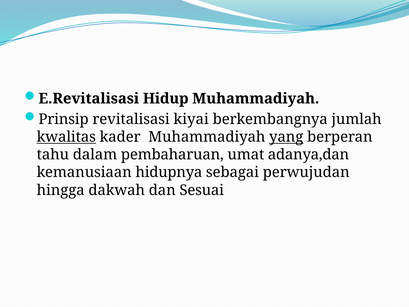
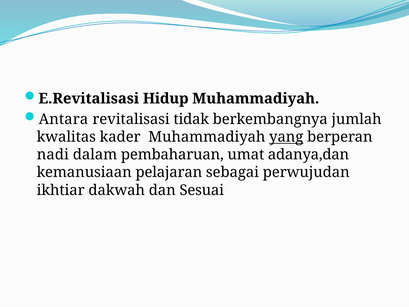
Prinsip: Prinsip -> Antara
kiyai: kiyai -> tidak
kwalitas underline: present -> none
tahu: tahu -> nadi
hidupnya: hidupnya -> pelajaran
hingga: hingga -> ikhtiar
